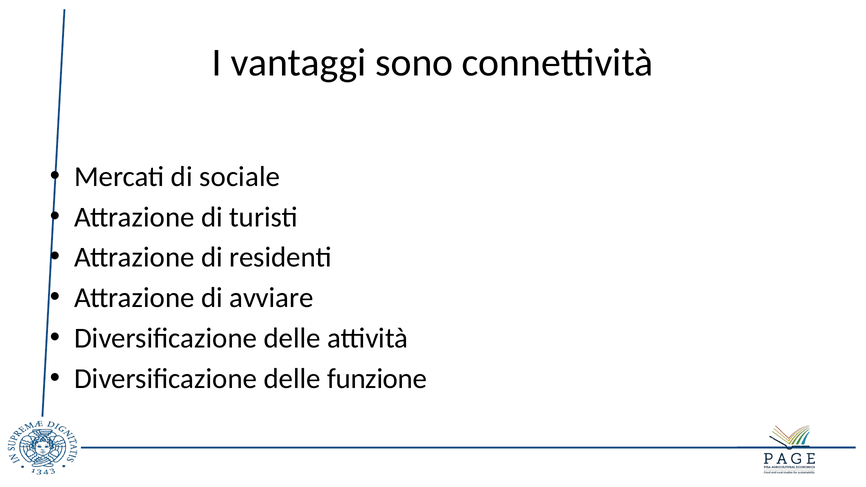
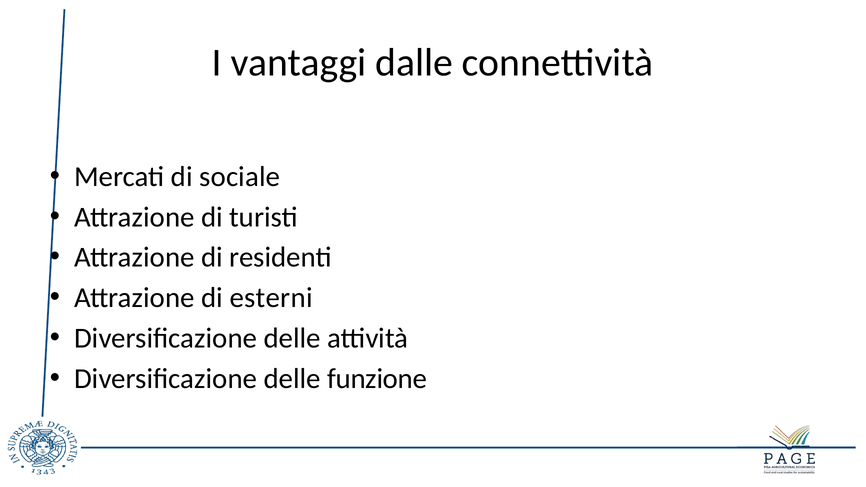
sono: sono -> dalle
avviare: avviare -> esterni
